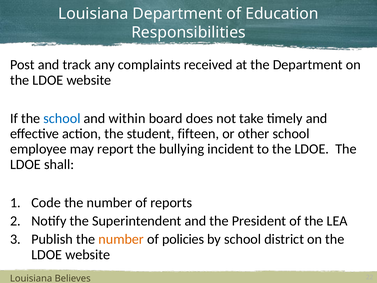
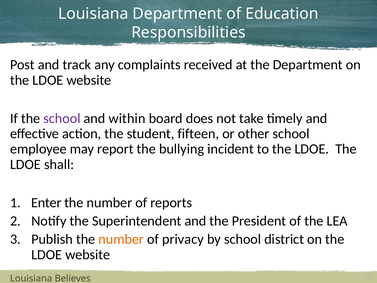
school at (62, 118) colour: blue -> purple
Code: Code -> Enter
policies: policies -> privacy
